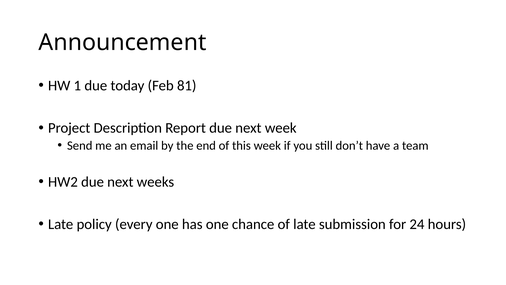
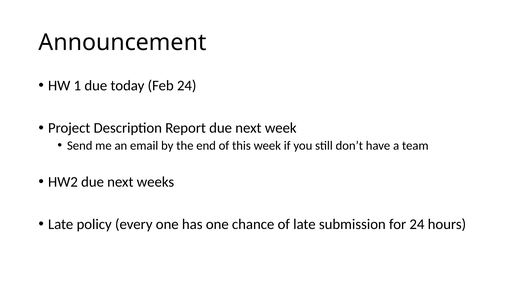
Feb 81: 81 -> 24
